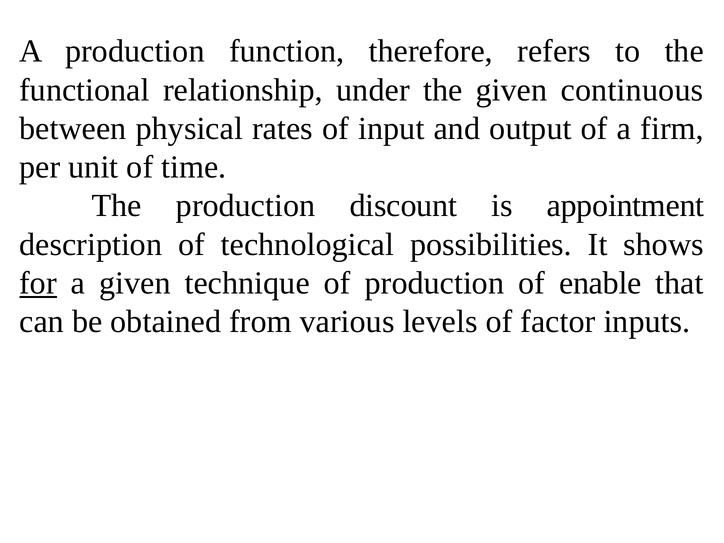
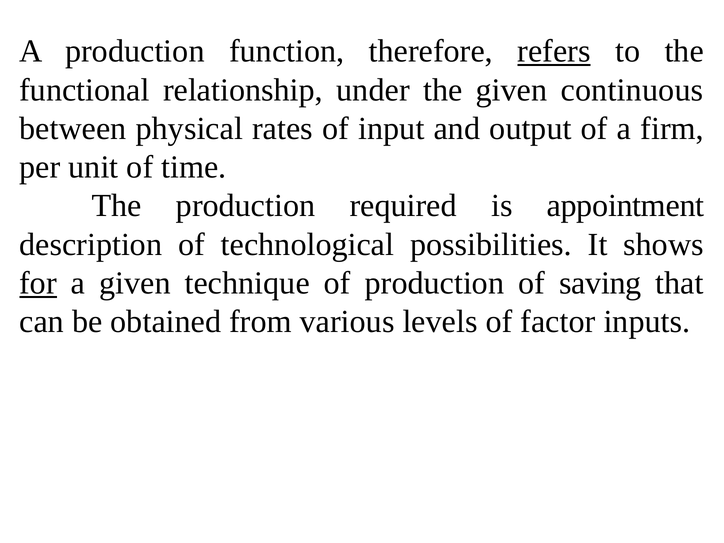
refers underline: none -> present
discount: discount -> required
enable: enable -> saving
